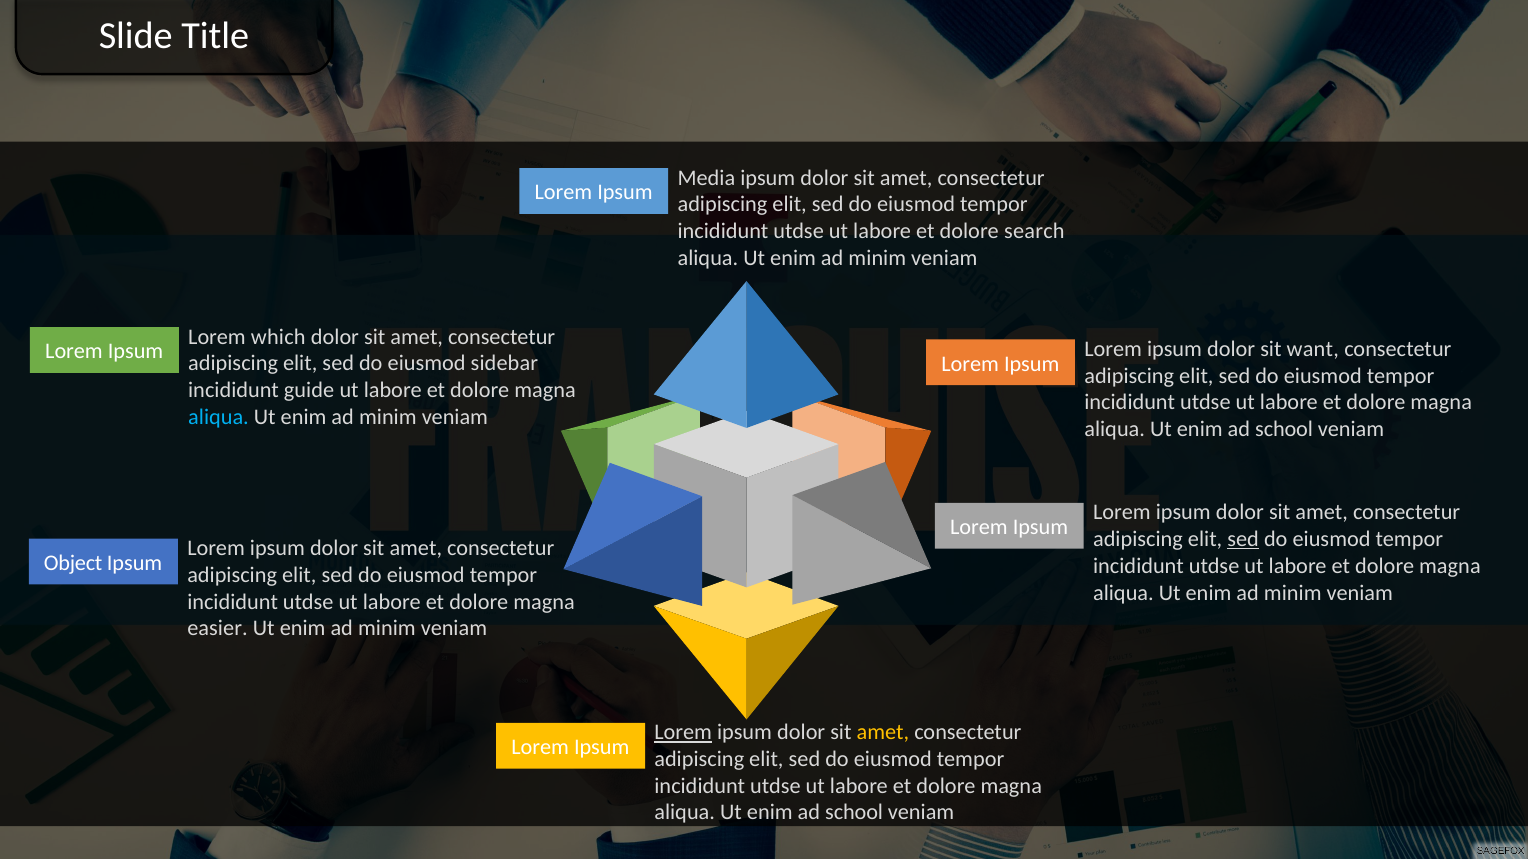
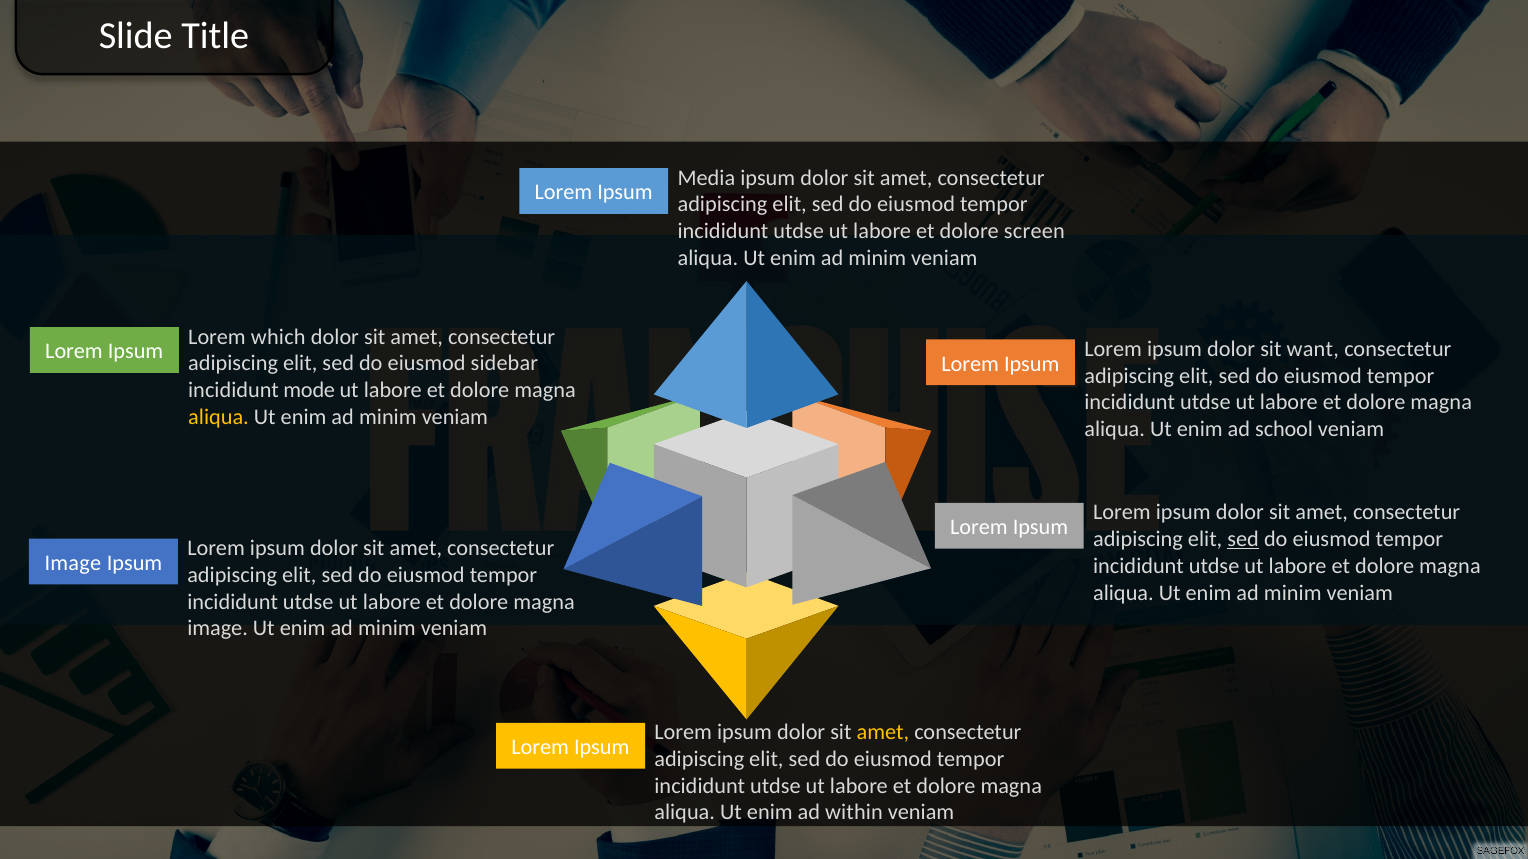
search: search -> screen
guide: guide -> mode
aliqua at (219, 417) colour: light blue -> yellow
Object at (73, 563): Object -> Image
easier at (218, 629): easier -> image
Lorem at (683, 733) underline: present -> none
school at (854, 813): school -> within
